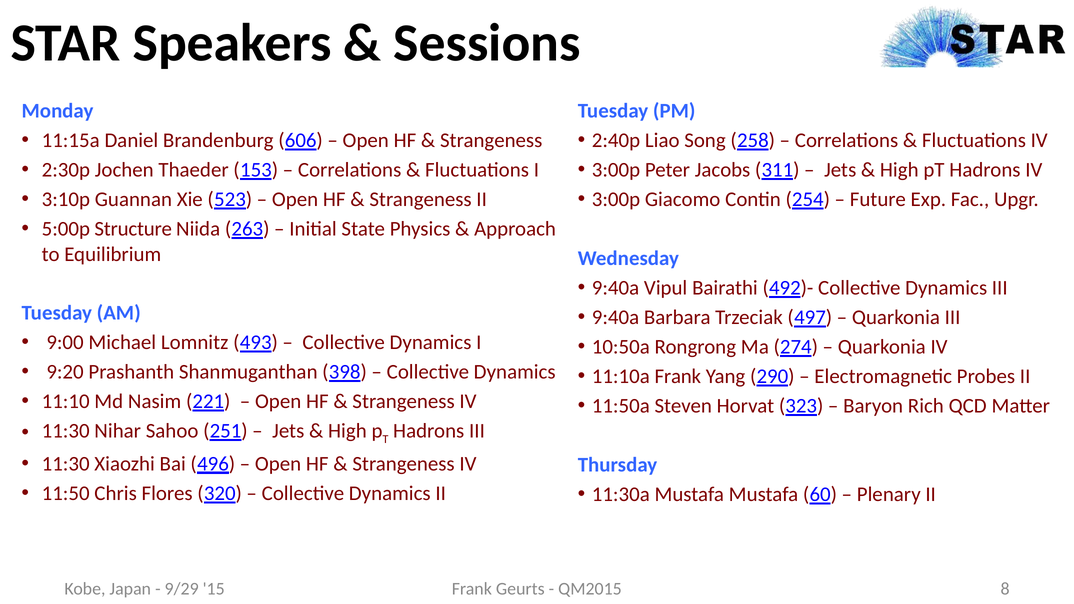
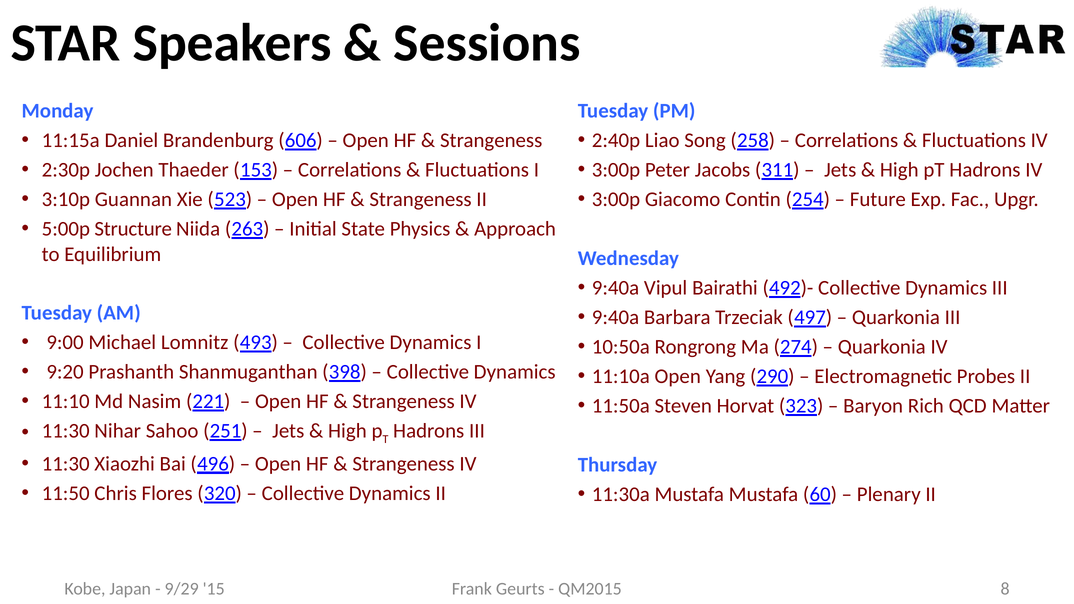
11:10a Frank: Frank -> Open
